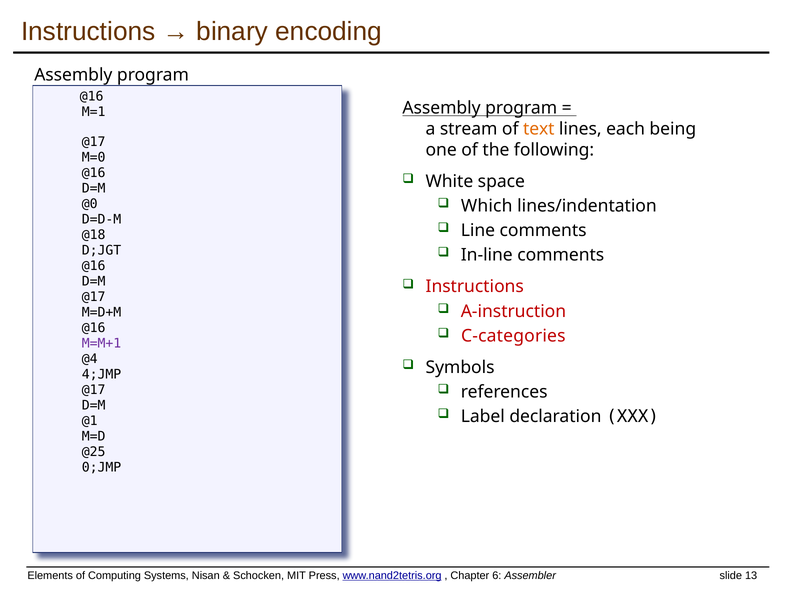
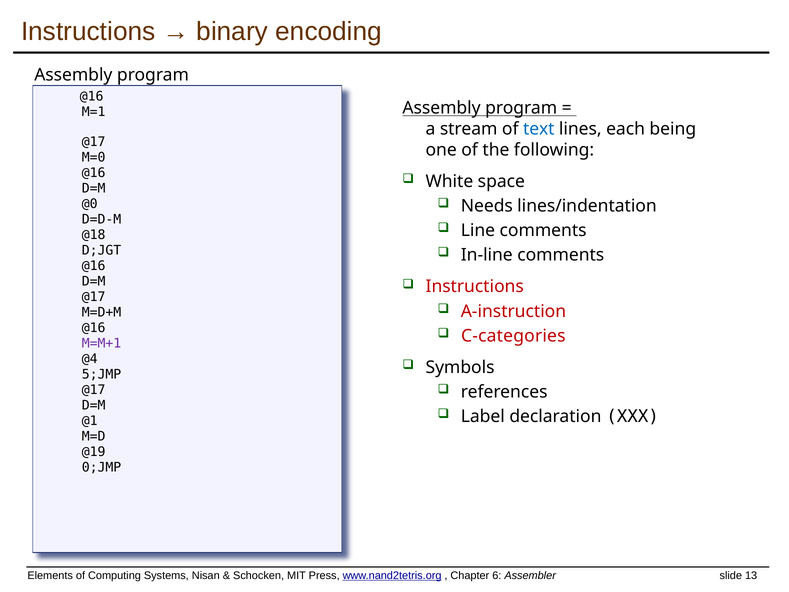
text colour: orange -> blue
Which: Which -> Needs
4;JMP: 4;JMP -> 5;JMP
@25: @25 -> @19
